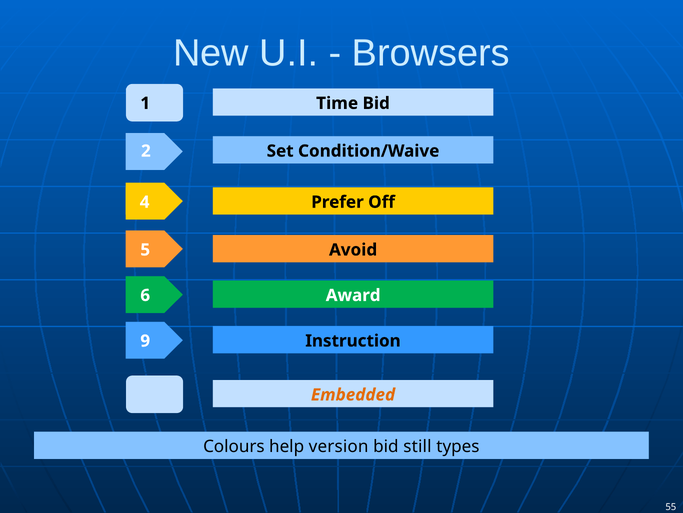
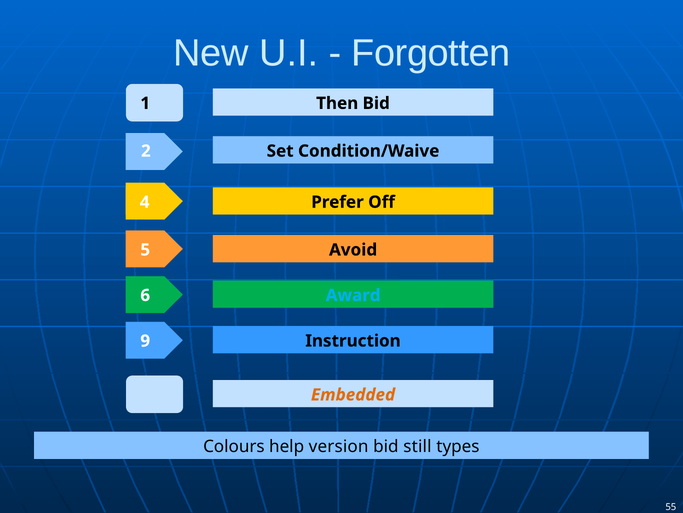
Browsers: Browsers -> Forgotten
Time: Time -> Then
Award colour: white -> light blue
